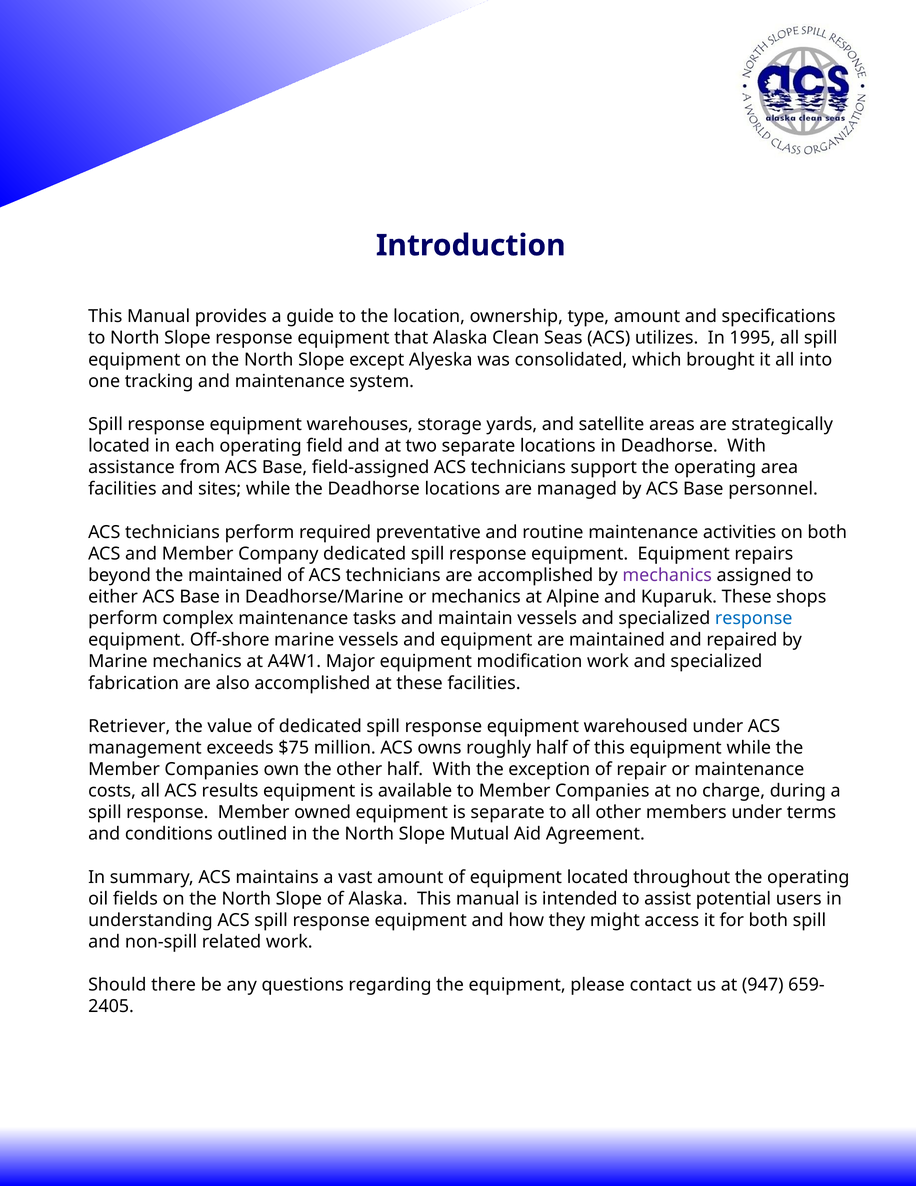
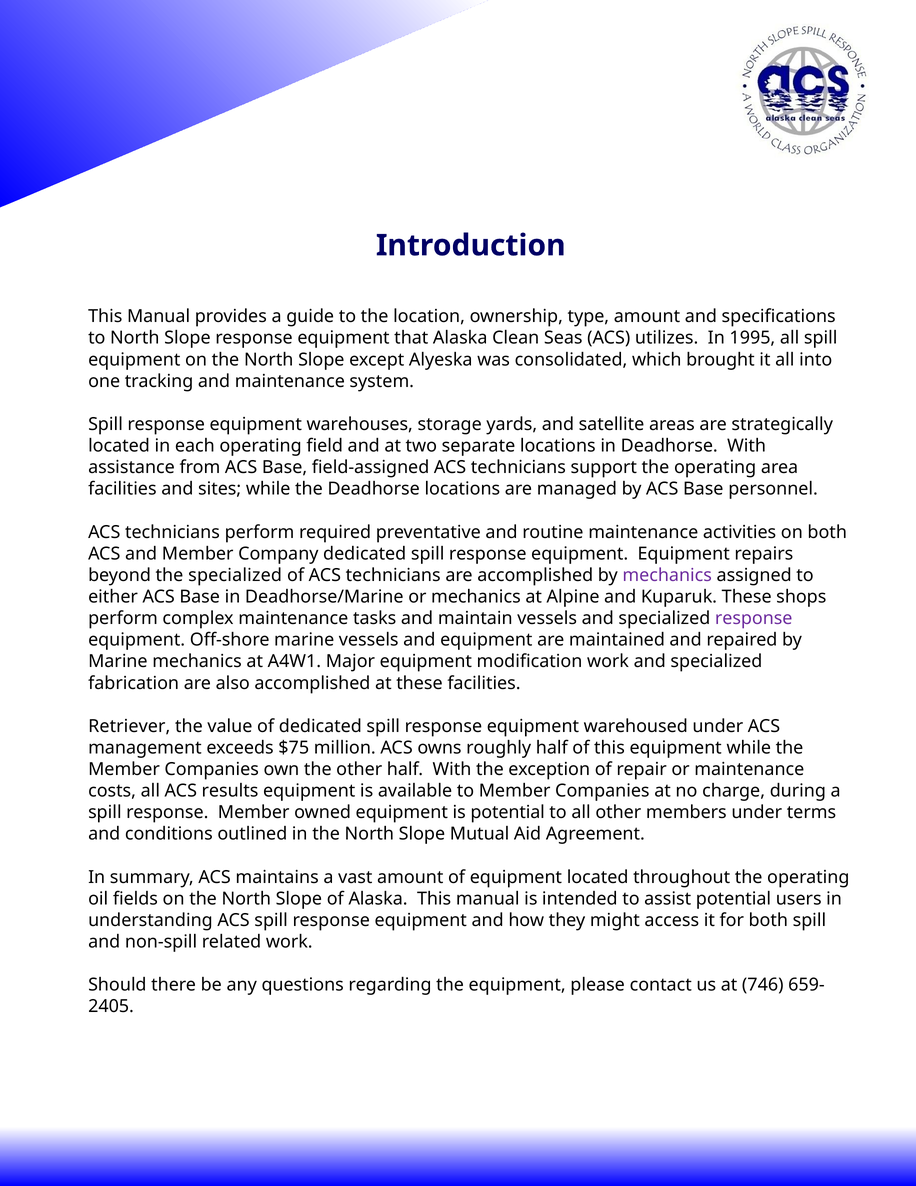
the maintained: maintained -> specialized
response at (754, 618) colour: blue -> purple
is separate: separate -> potential
947: 947 -> 746
